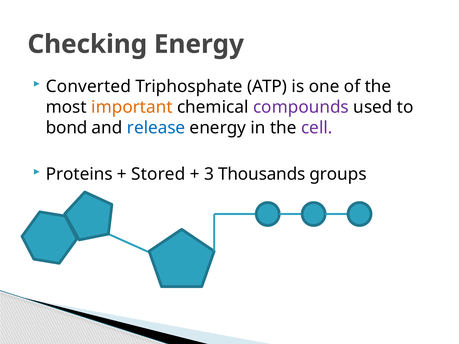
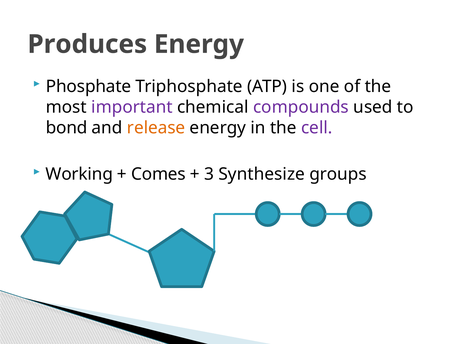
Checking: Checking -> Produces
Converted: Converted -> Phosphate
important colour: orange -> purple
release colour: blue -> orange
Proteins: Proteins -> Working
Stored: Stored -> Comes
Thousands: Thousands -> Synthesize
